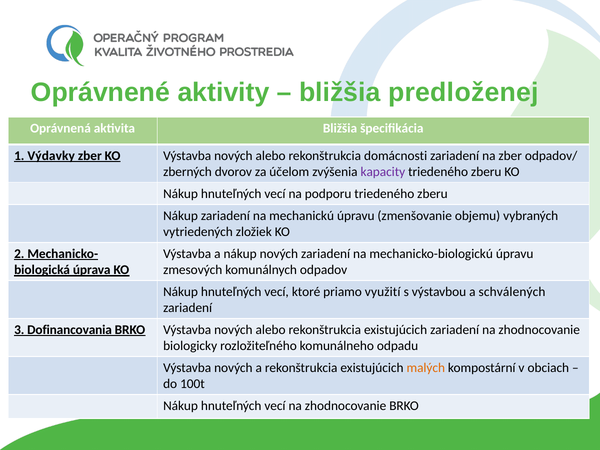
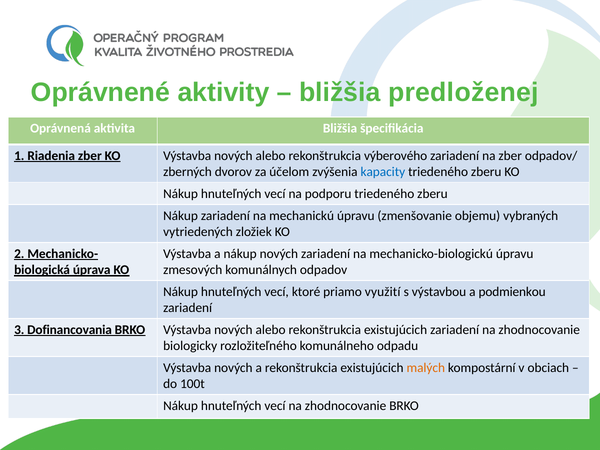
Výdavky: Výdavky -> Riadenia
domácnosti: domácnosti -> výberového
kapacity colour: purple -> blue
schválených: schválených -> podmienkou
